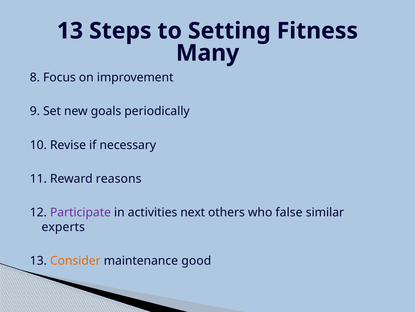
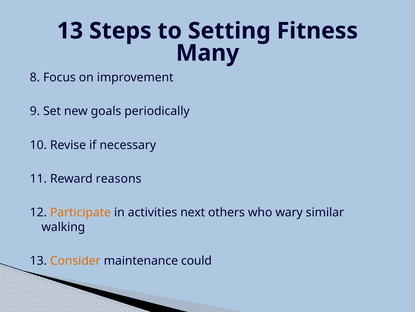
Participate colour: purple -> orange
false: false -> wary
experts: experts -> walking
good: good -> could
